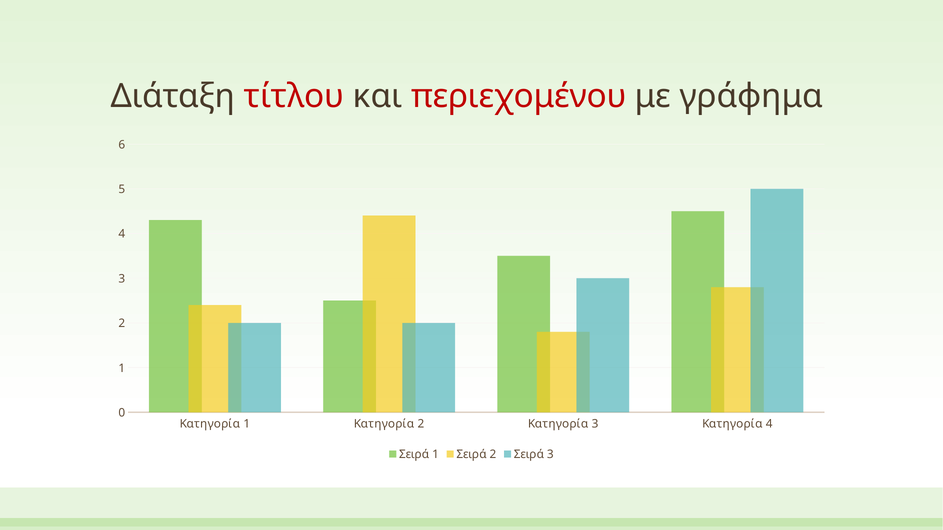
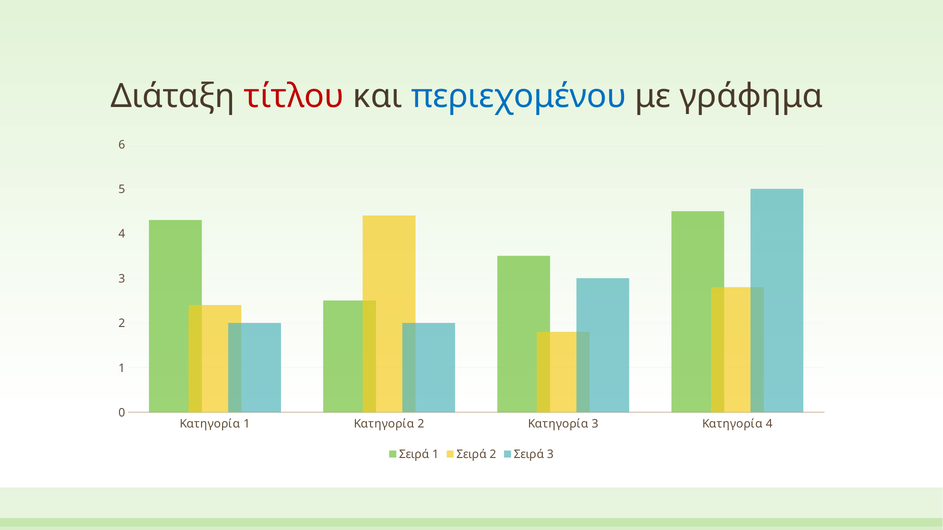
περιεχομένου colour: red -> blue
